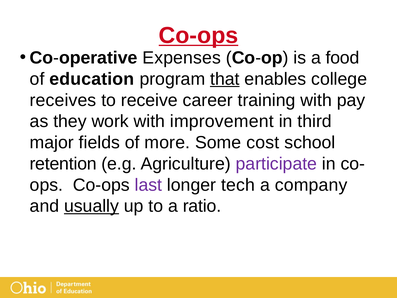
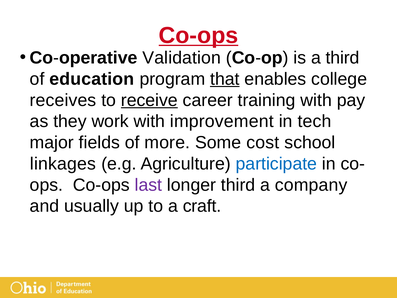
Expenses: Expenses -> Validation
a food: food -> third
receive underline: none -> present
third: third -> tech
retention: retention -> linkages
participate colour: purple -> blue
longer tech: tech -> third
usually underline: present -> none
ratio: ratio -> craft
